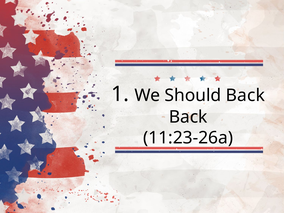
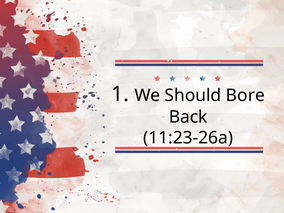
Should Back: Back -> Bore
